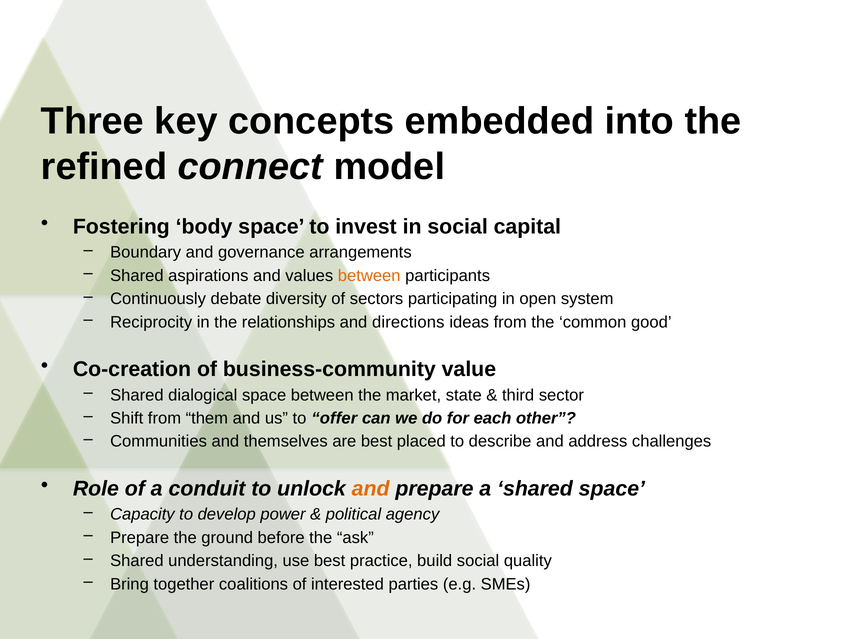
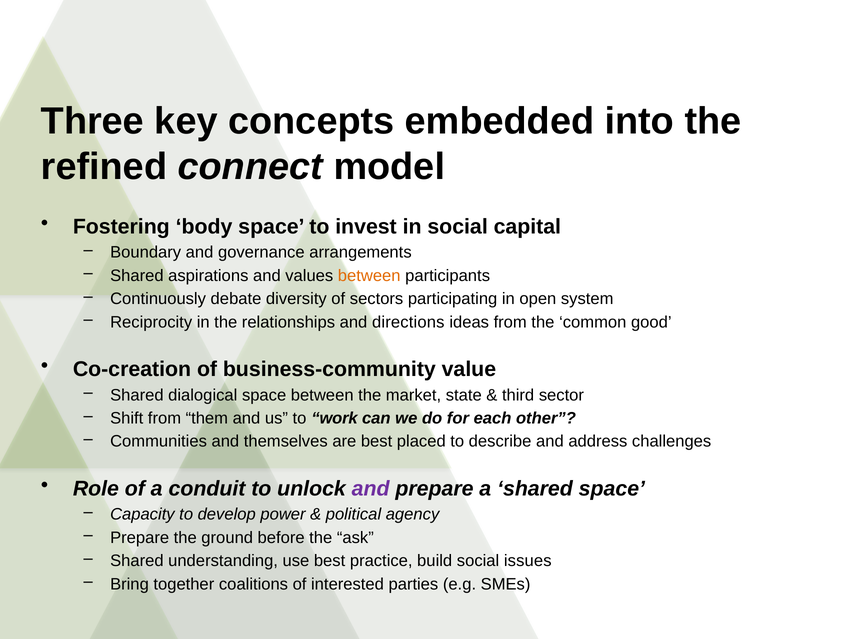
offer: offer -> work
and at (371, 489) colour: orange -> purple
quality: quality -> issues
